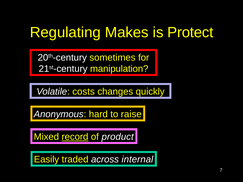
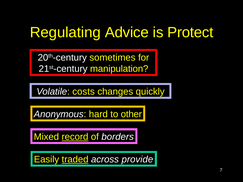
Makes: Makes -> Advice
raise: raise -> other
product: product -> borders
traded underline: none -> present
internal: internal -> provide
